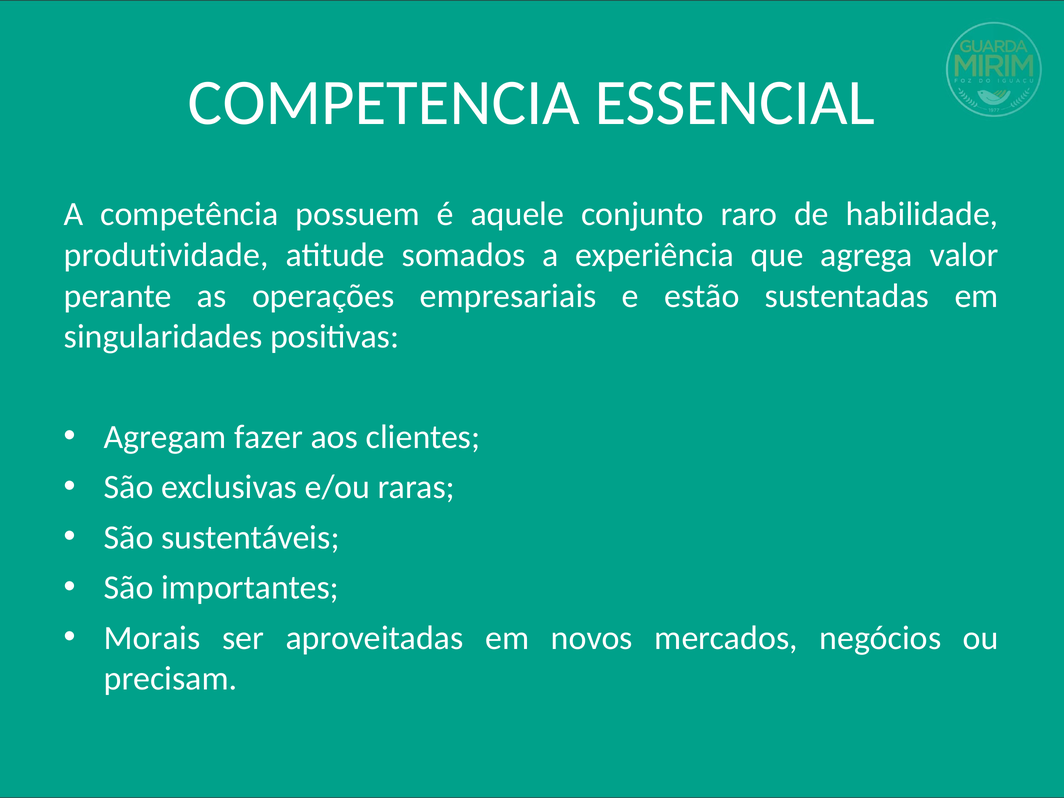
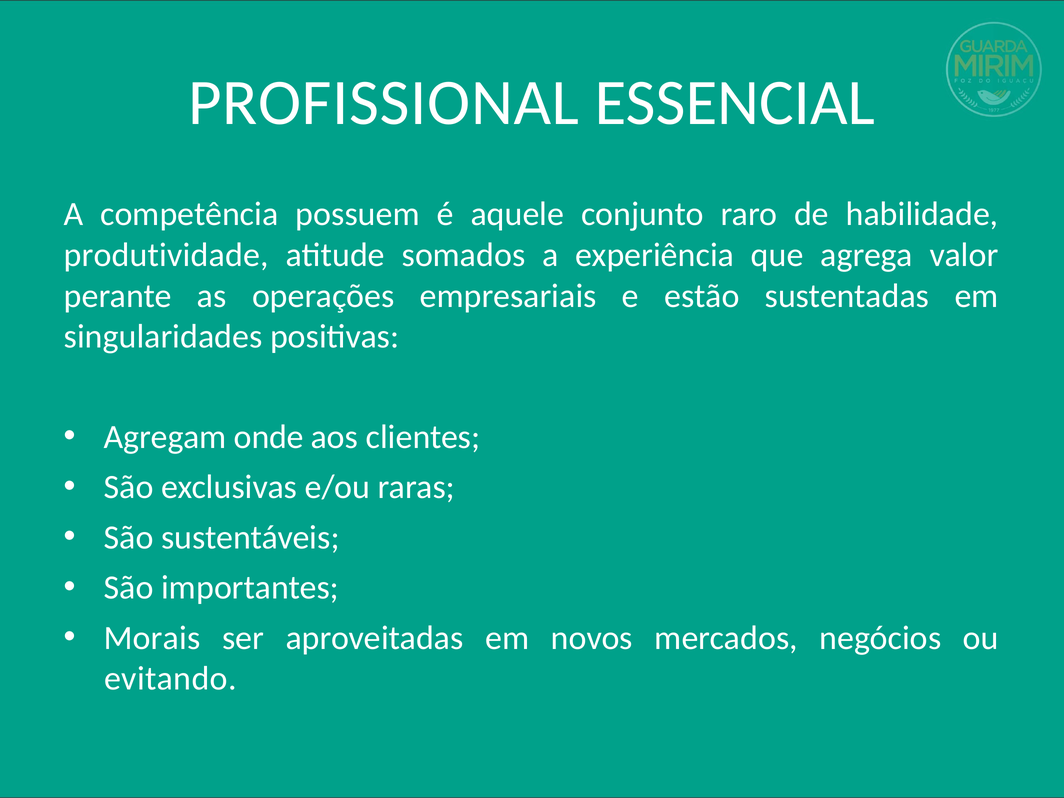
COMPETENCIA: COMPETENCIA -> PROFISSIONAL
fazer: fazer -> onde
precisam: precisam -> evitando
